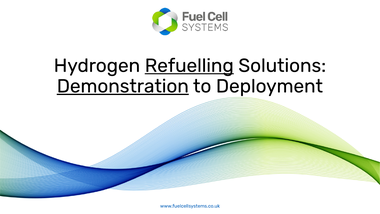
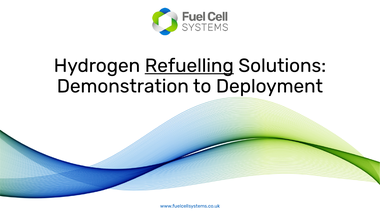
Demonstration underline: present -> none
